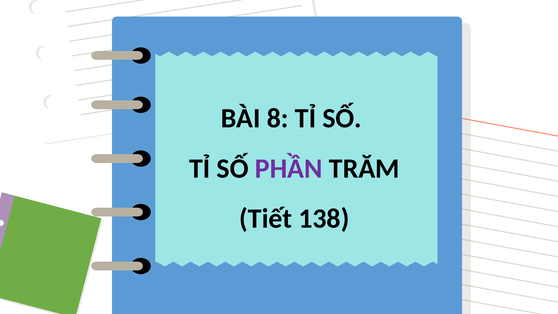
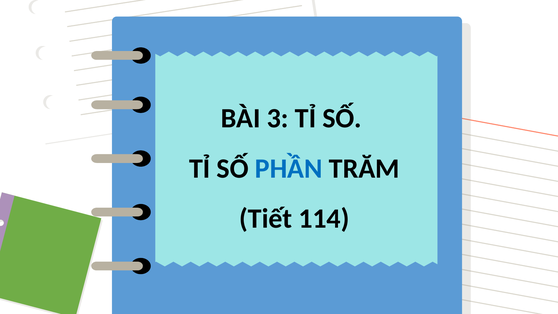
8: 8 -> 3
PHẦN colour: purple -> blue
138: 138 -> 114
